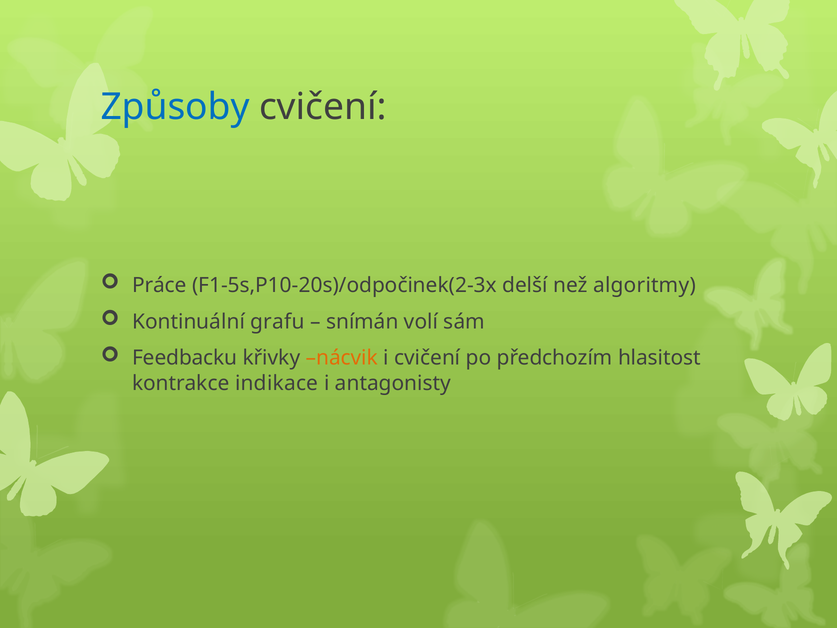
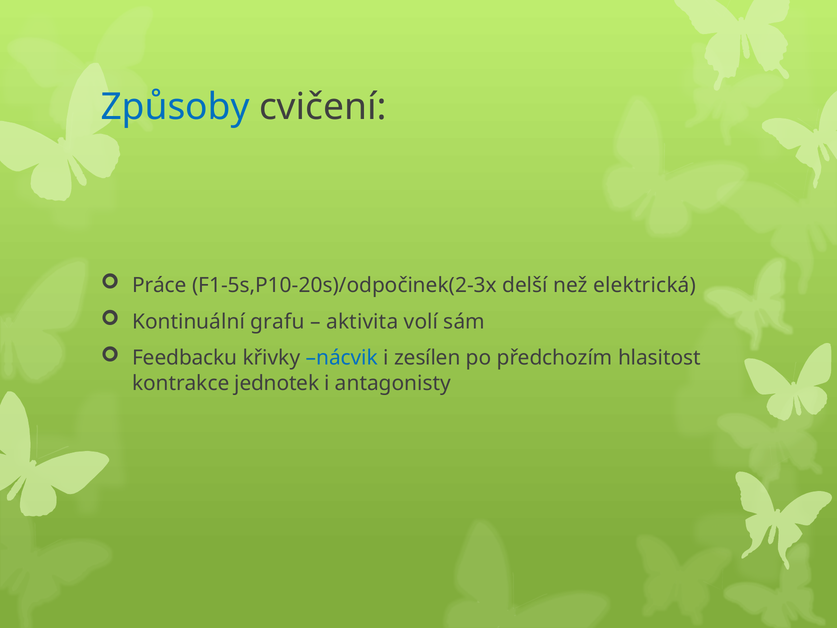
algoritmy: algoritmy -> elektrická
snímán: snímán -> aktivita
nácvik colour: orange -> blue
i cvičení: cvičení -> zesílen
indikace: indikace -> jednotek
